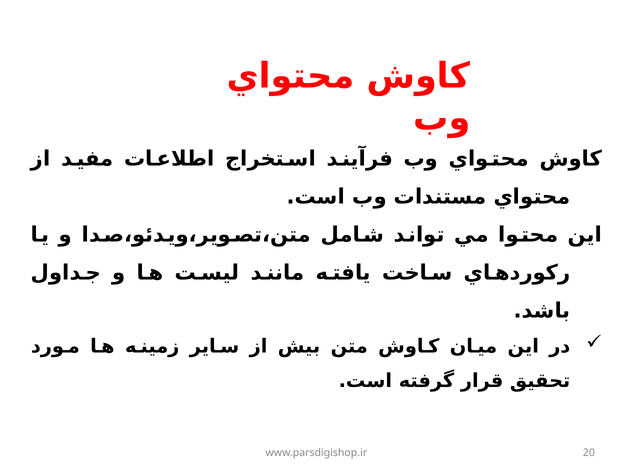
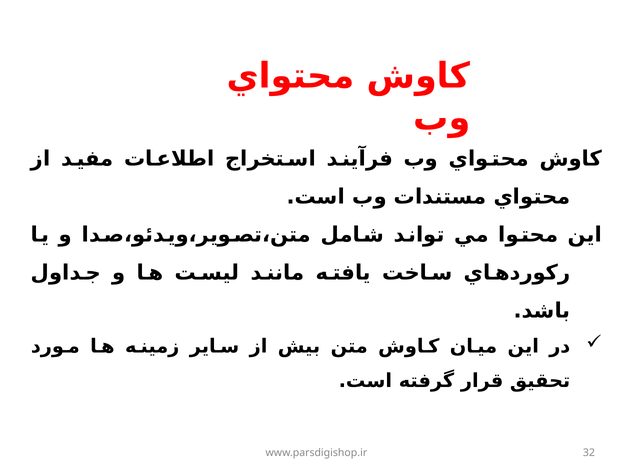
20: 20 -> 32
